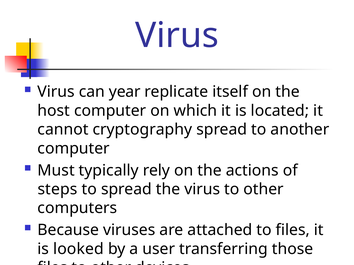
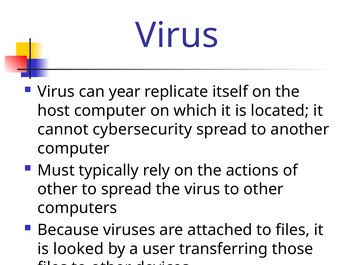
cryptography: cryptography -> cybersecurity
steps at (57, 190): steps -> other
